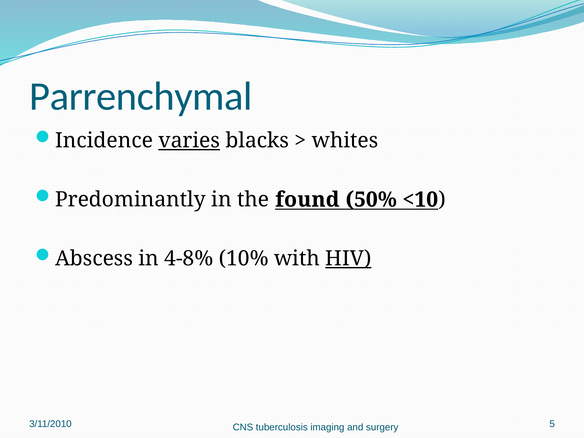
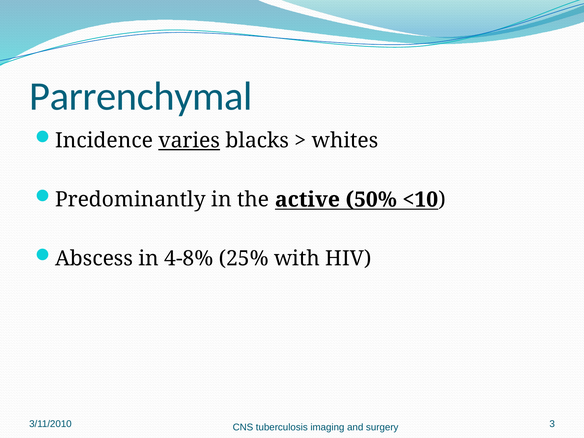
found: found -> active
10%: 10% -> 25%
HIV underline: present -> none
5: 5 -> 3
